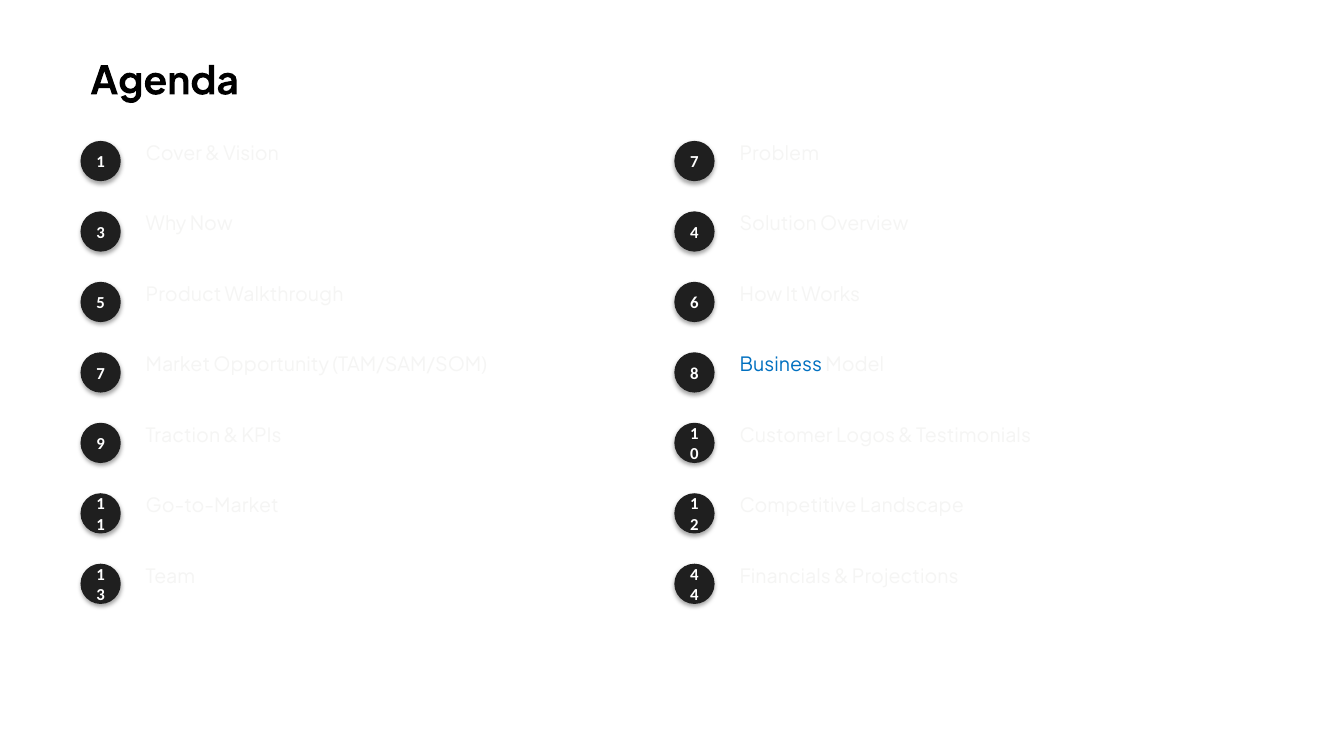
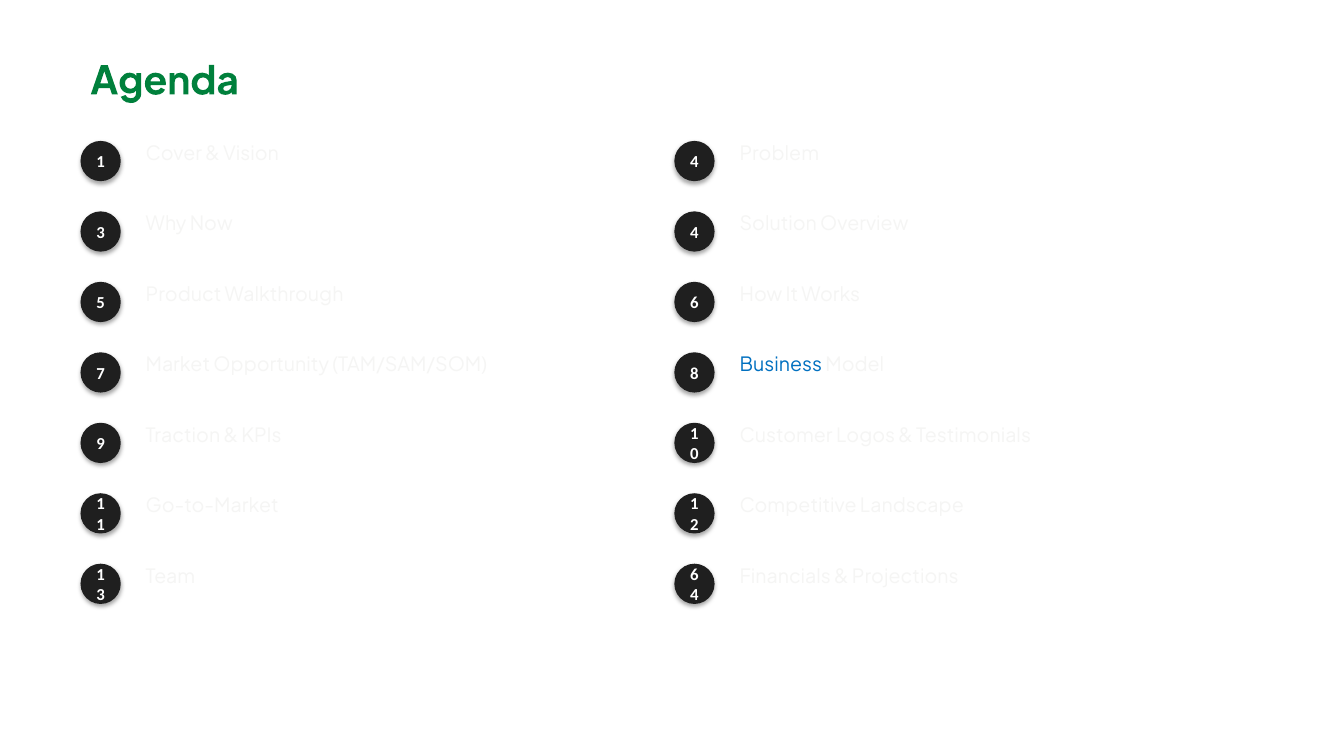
Agenda colour: black -> green
Vision 7: 7 -> 4
Team 4: 4 -> 6
